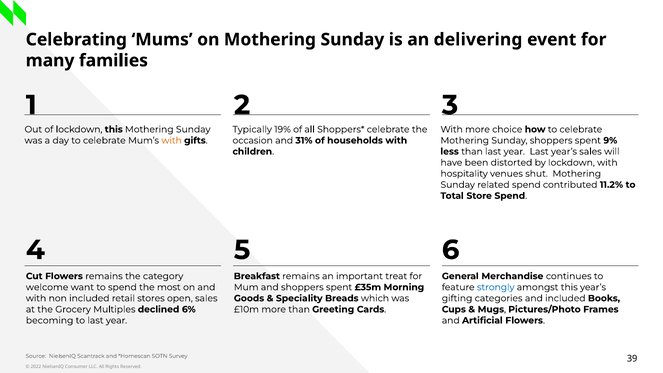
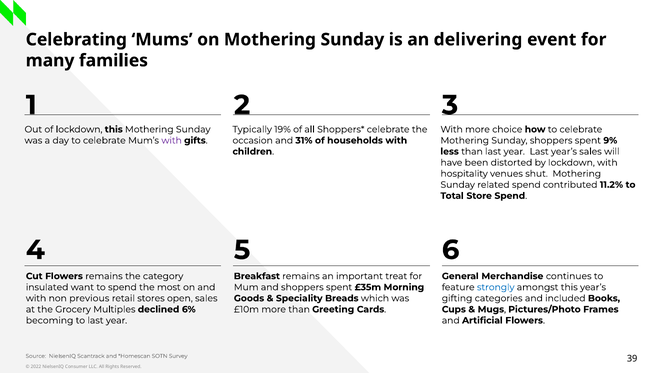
with at (172, 140) colour: orange -> purple
welcome: welcome -> insulated
non included: included -> previous
